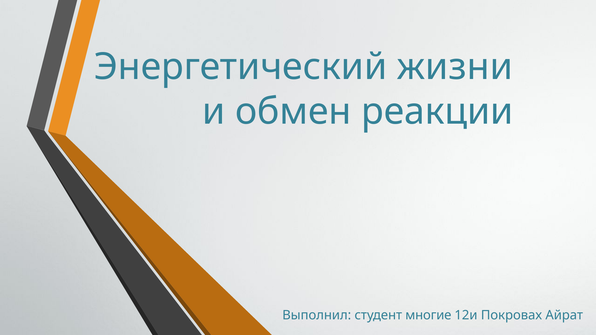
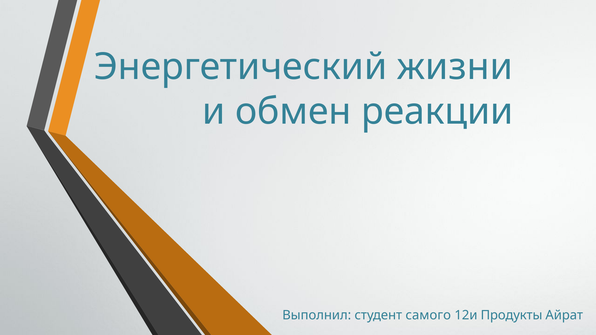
многие: многие -> самого
Покровах: Покровах -> Продукты
